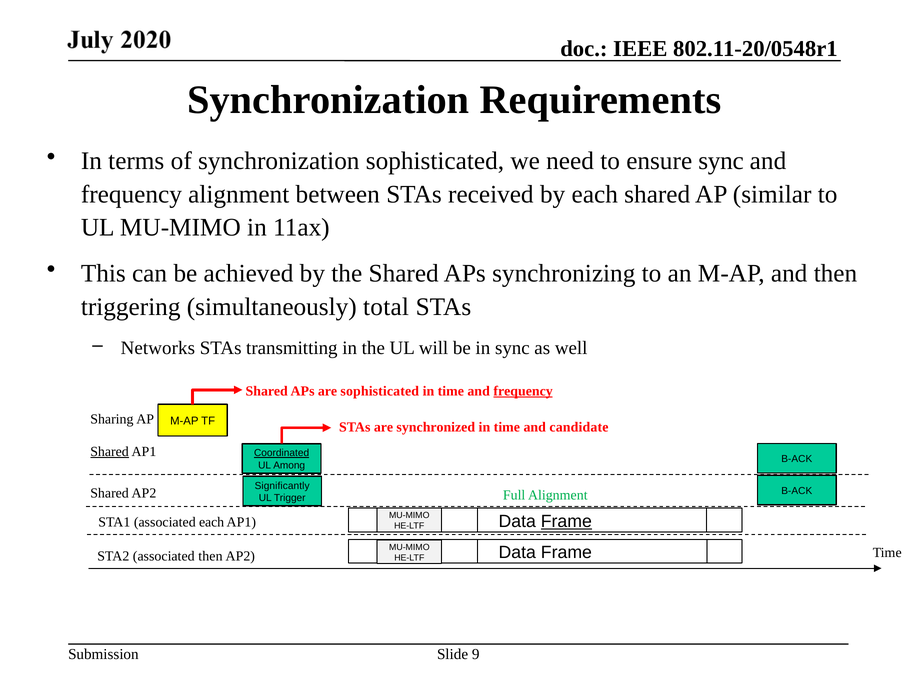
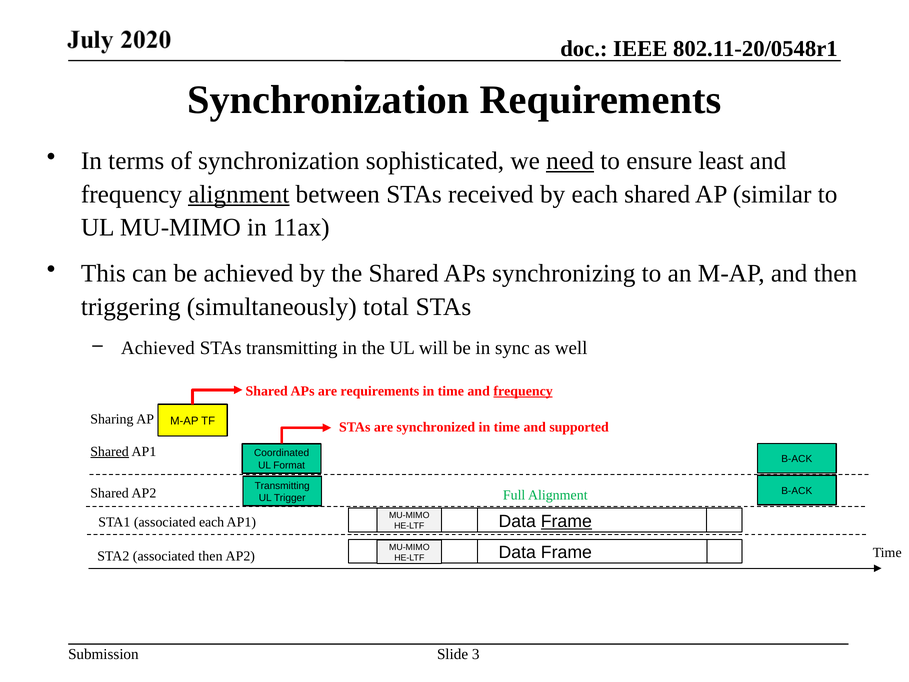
need underline: none -> present
ensure sync: sync -> least
alignment at (239, 194) underline: none -> present
Networks at (158, 348): Networks -> Achieved
are sophisticated: sophisticated -> requirements
candidate: candidate -> supported
Coordinated underline: present -> none
Among: Among -> Format
Significantly at (282, 486): Significantly -> Transmitting
9: 9 -> 3
